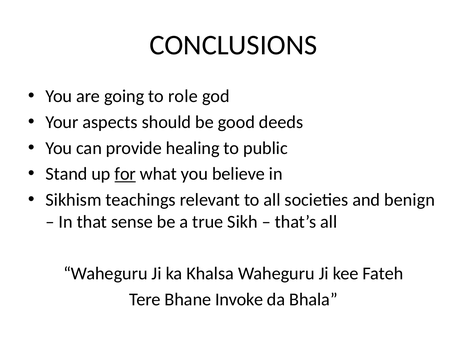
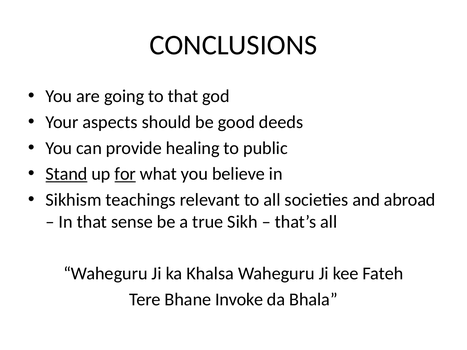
to role: role -> that
Stand underline: none -> present
benign: benign -> abroad
